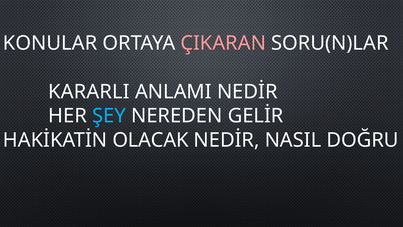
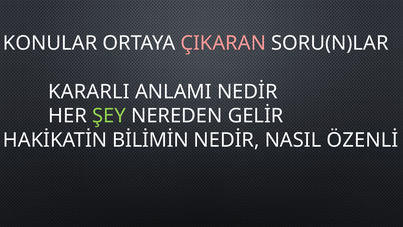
ŞEY colour: light blue -> light green
OLACAK: OLACAK -> BİLİMİN
DOĞRU: DOĞRU -> ÖZENLİ
